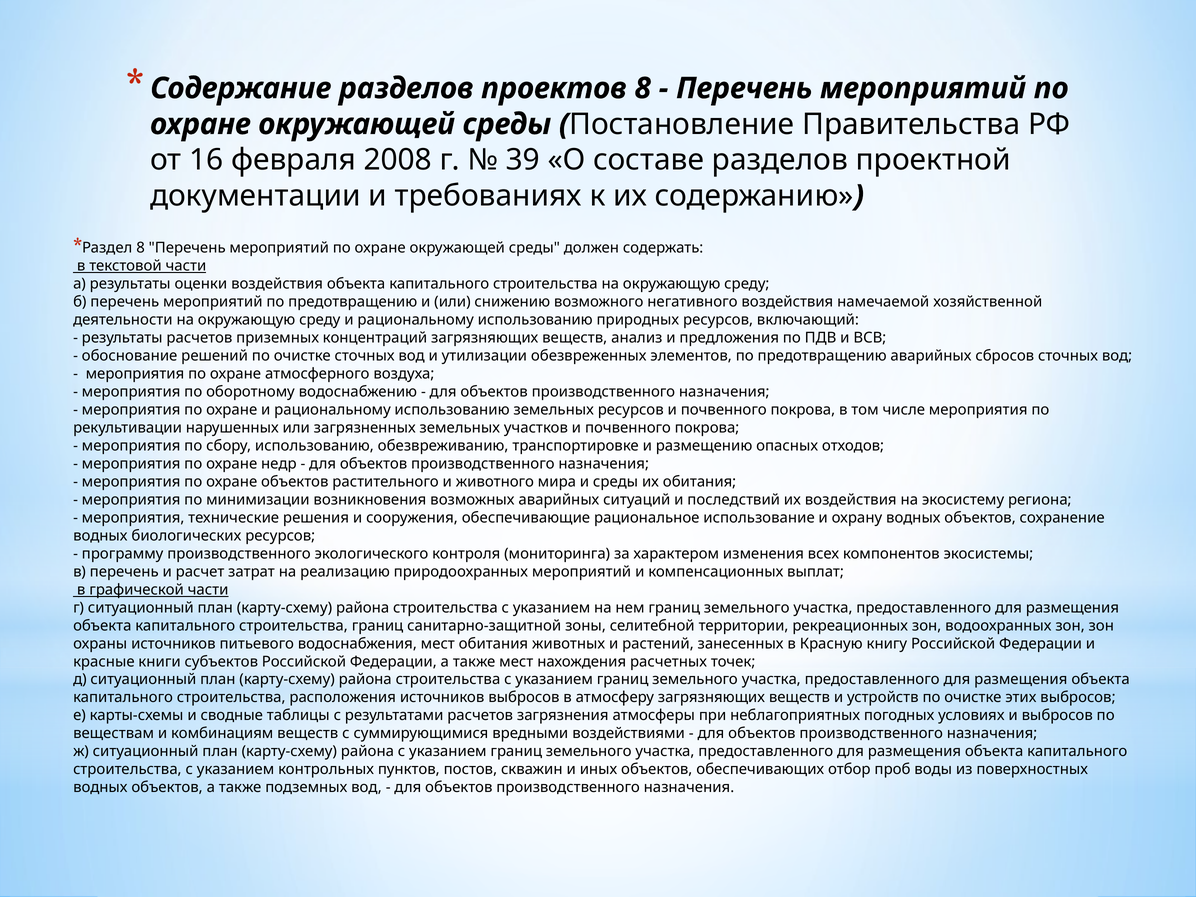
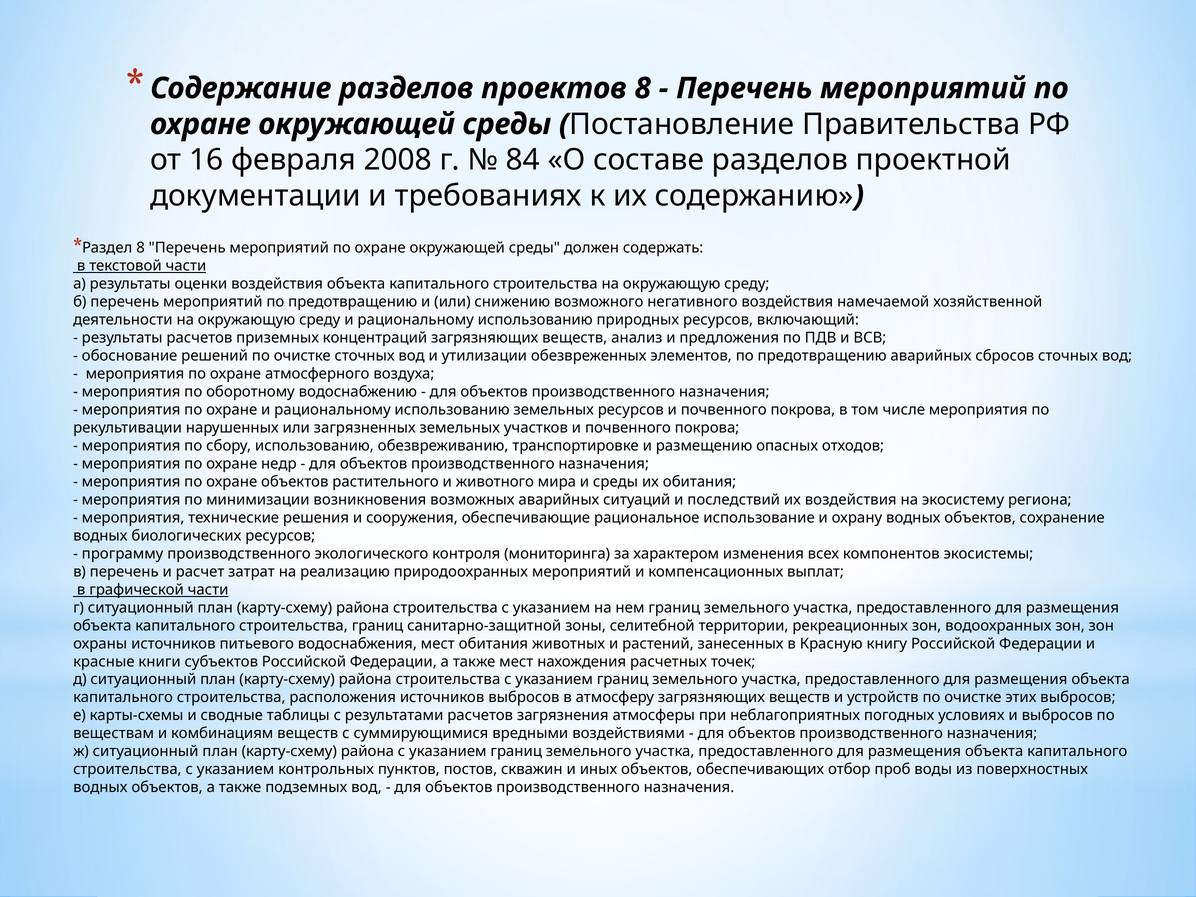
39: 39 -> 84
